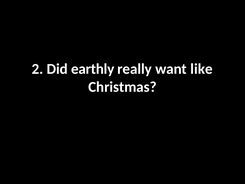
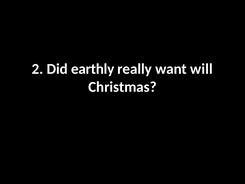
like: like -> will
